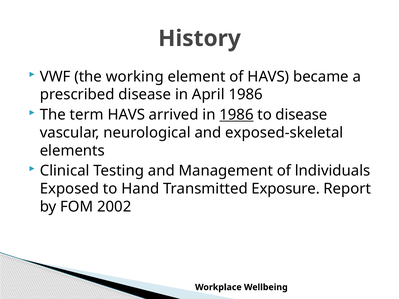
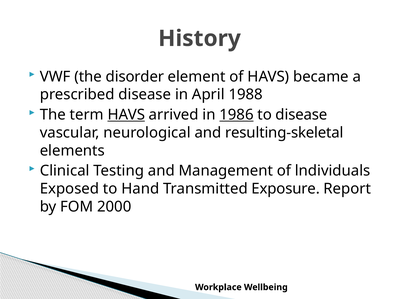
working: working -> disorder
April 1986: 1986 -> 1988
HAVS at (126, 115) underline: none -> present
exposed-skeletal: exposed-skeletal -> resulting-skeletal
2002: 2002 -> 2000
